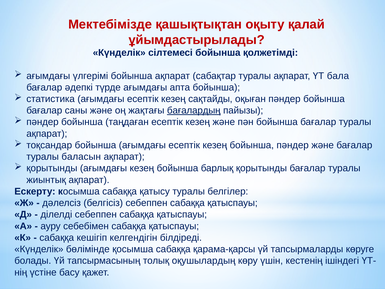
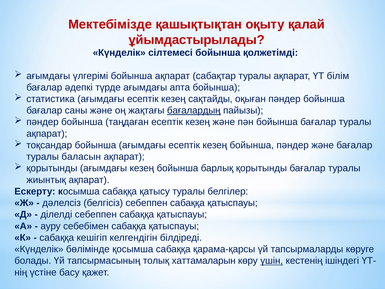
бала: бала -> білім
оқушылардың: оқушылардың -> хаттамаларын
үшін underline: none -> present
